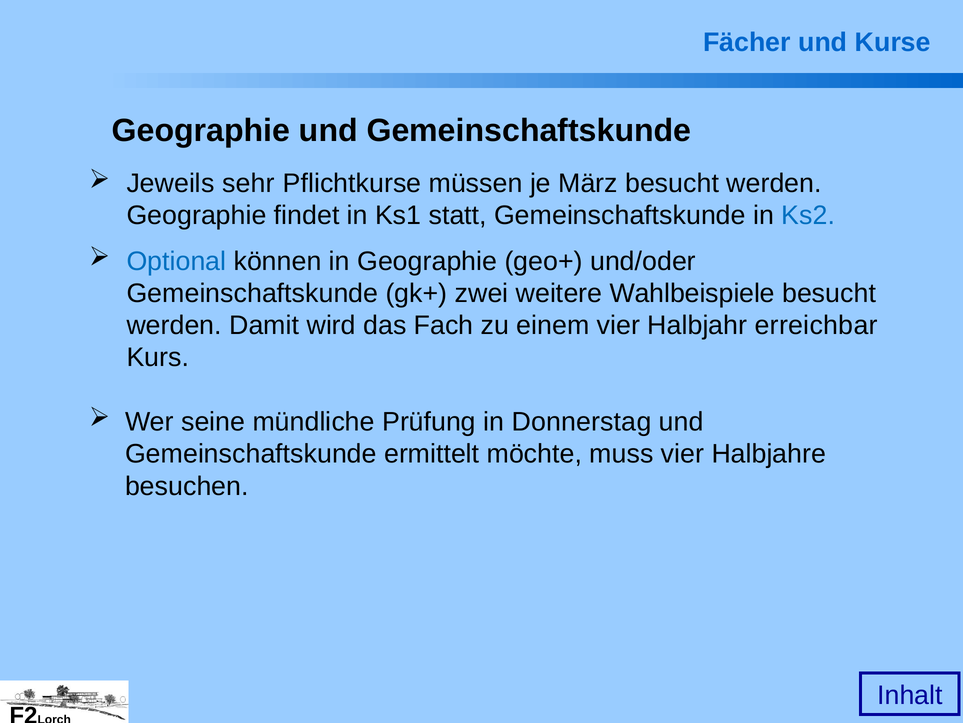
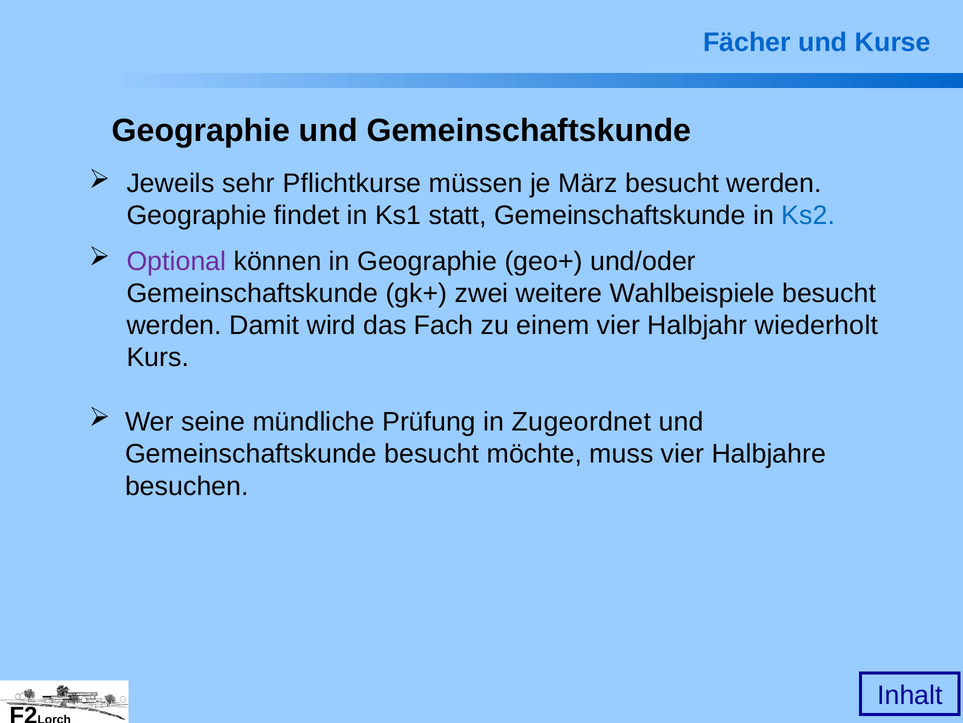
Optional colour: blue -> purple
erreichbar: erreichbar -> wiederholt
Donnerstag: Donnerstag -> Zugeordnet
Gemeinschaftskunde ermittelt: ermittelt -> besucht
